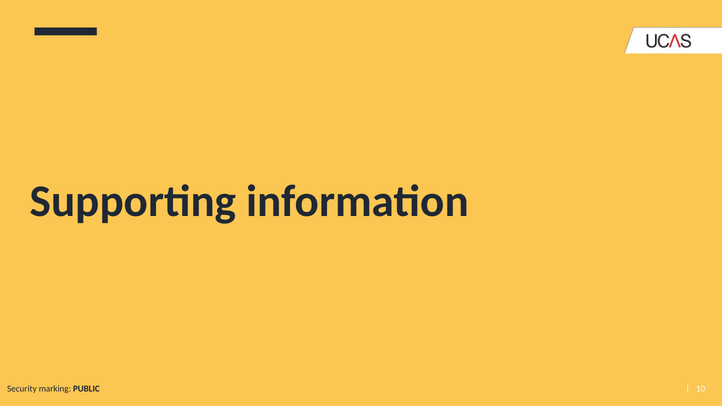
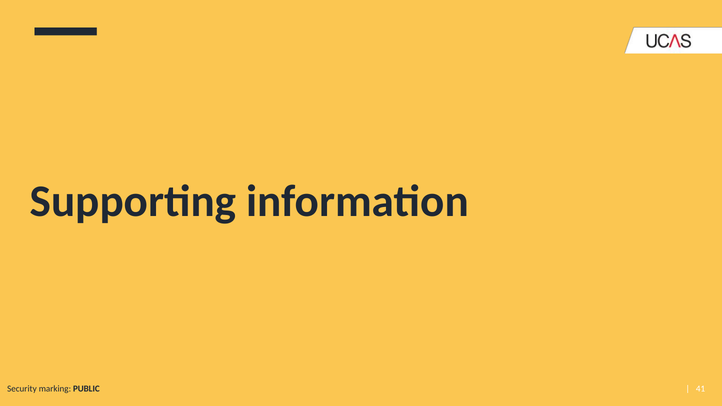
10: 10 -> 41
